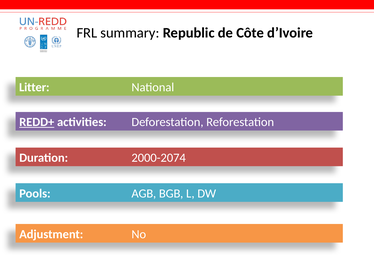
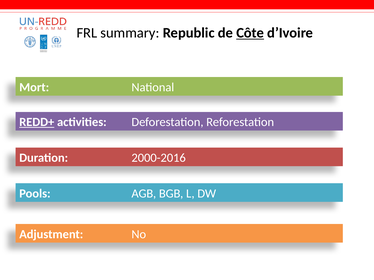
Côte underline: none -> present
Litter: Litter -> Mort
2000-2074: 2000-2074 -> 2000-2016
